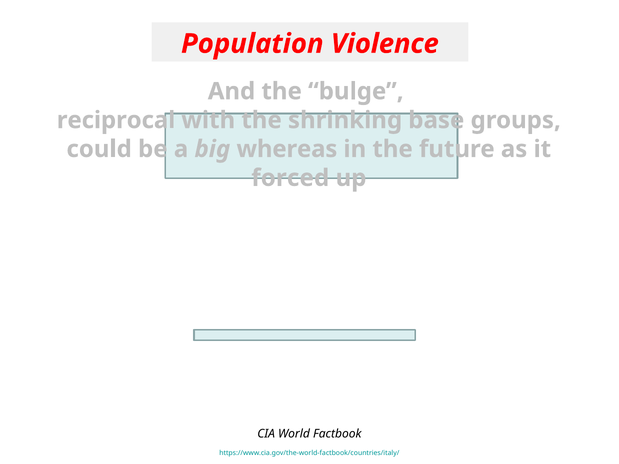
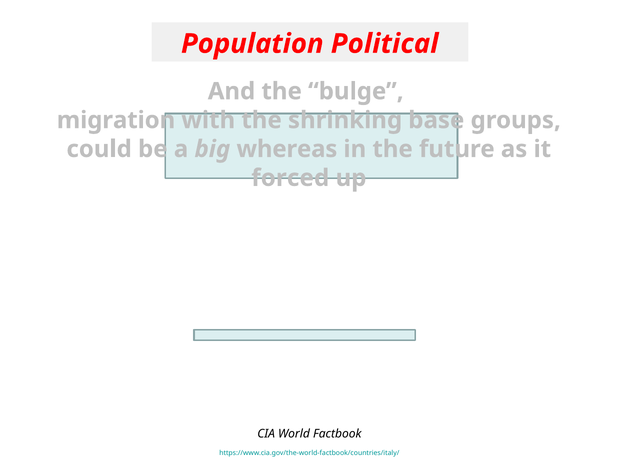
Violence: Violence -> Political
reciprocal: reciprocal -> migration
